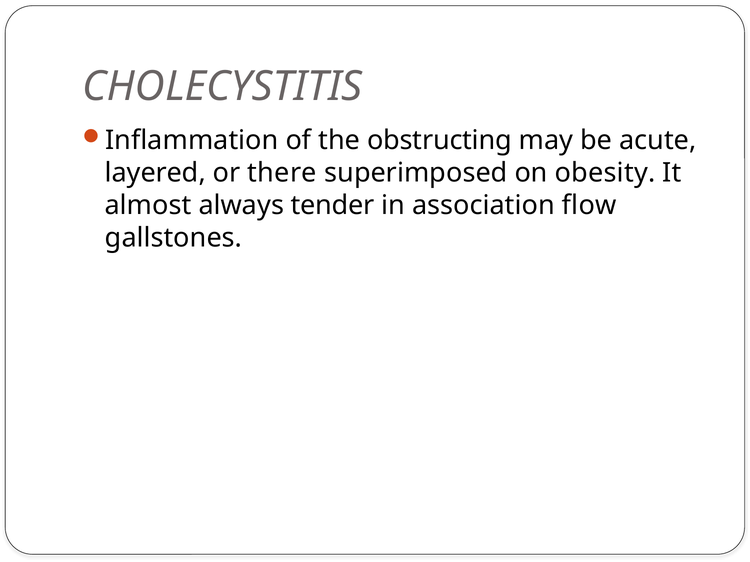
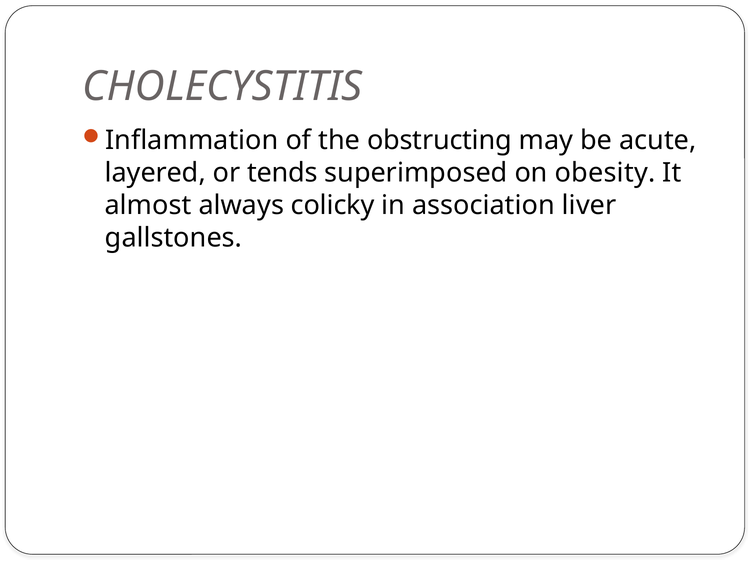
there: there -> tends
tender: tender -> colicky
flow: flow -> liver
